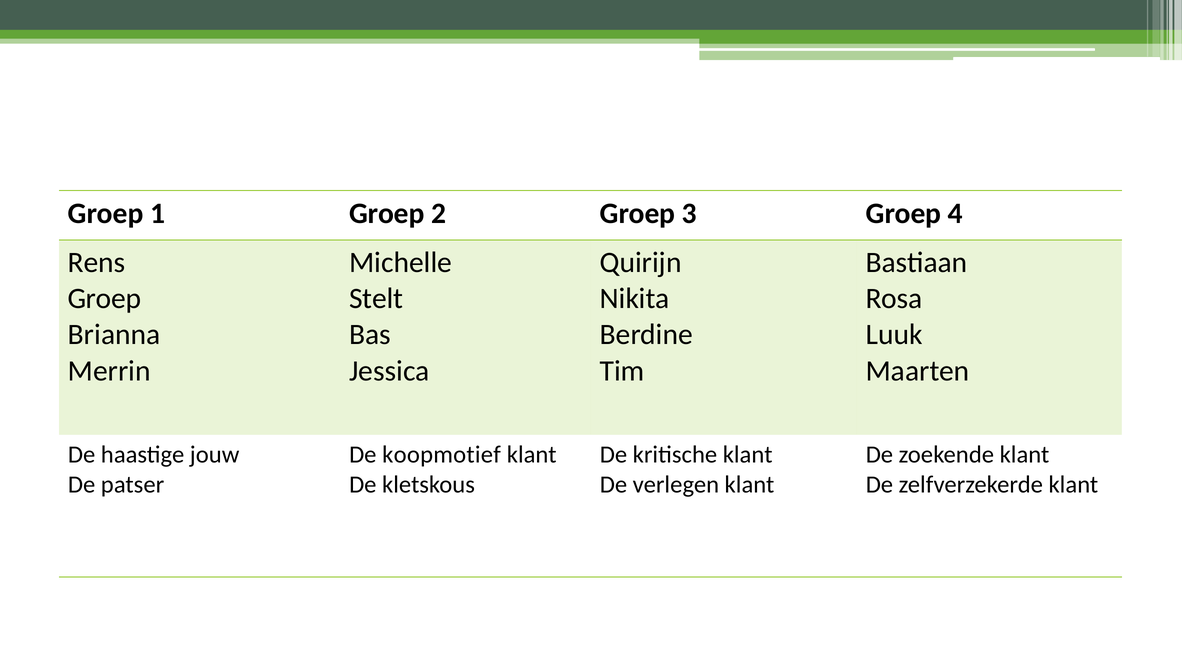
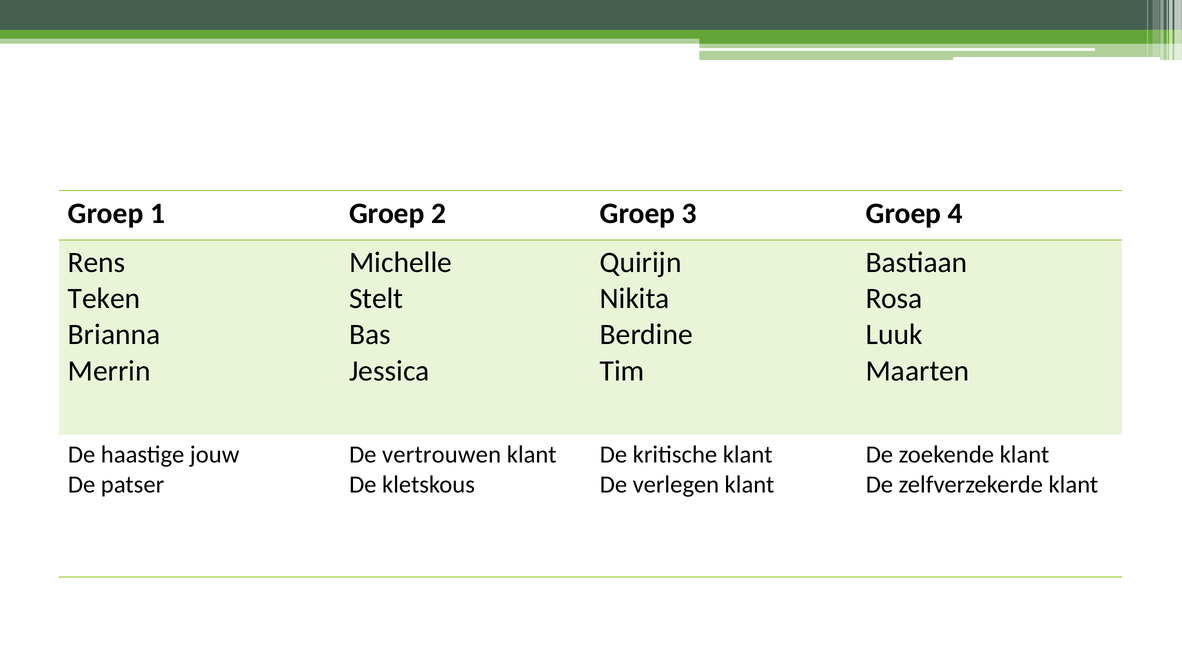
Groep at (104, 299): Groep -> Teken
koopmotief: koopmotief -> vertrouwen
